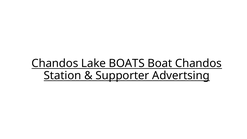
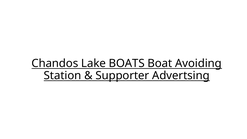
Boat Chandos: Chandos -> Avoiding
